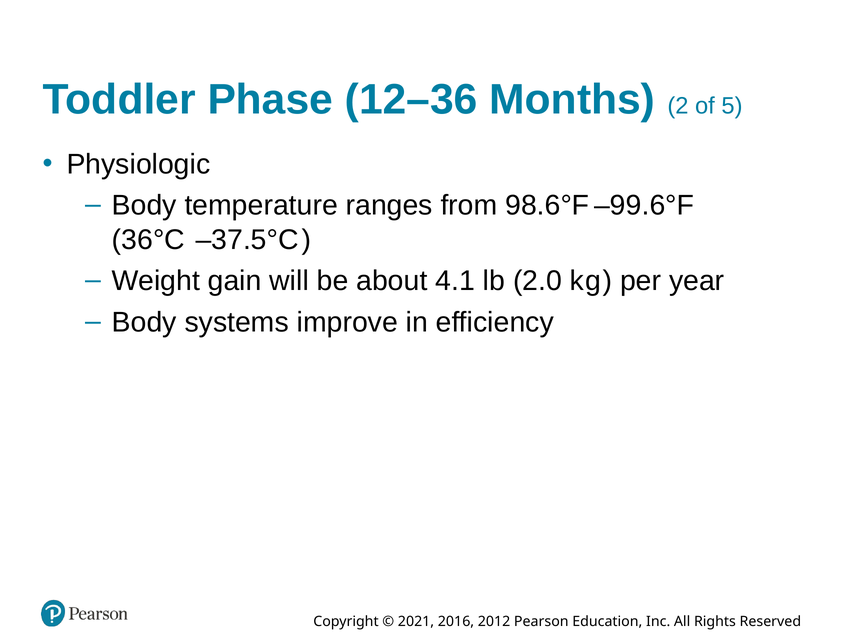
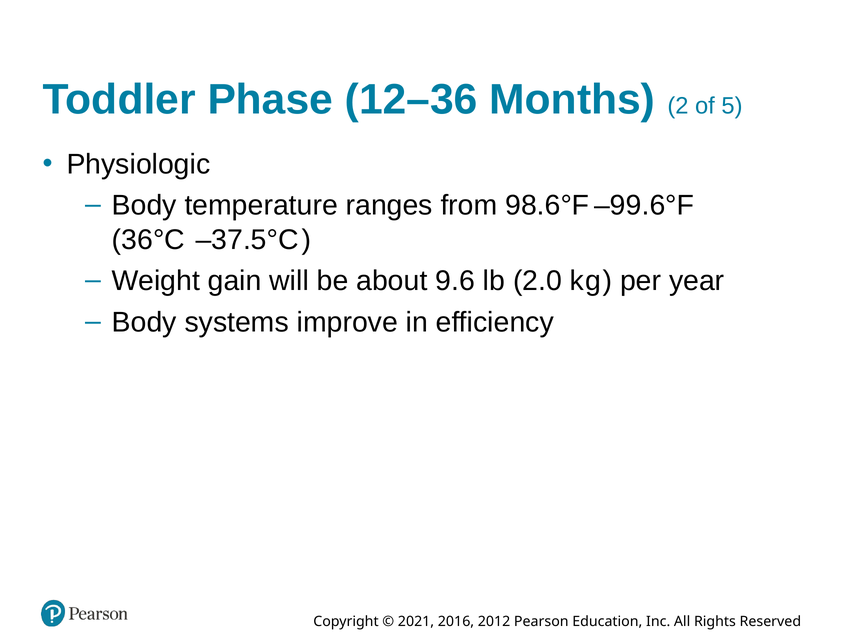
4.1: 4.1 -> 9.6
